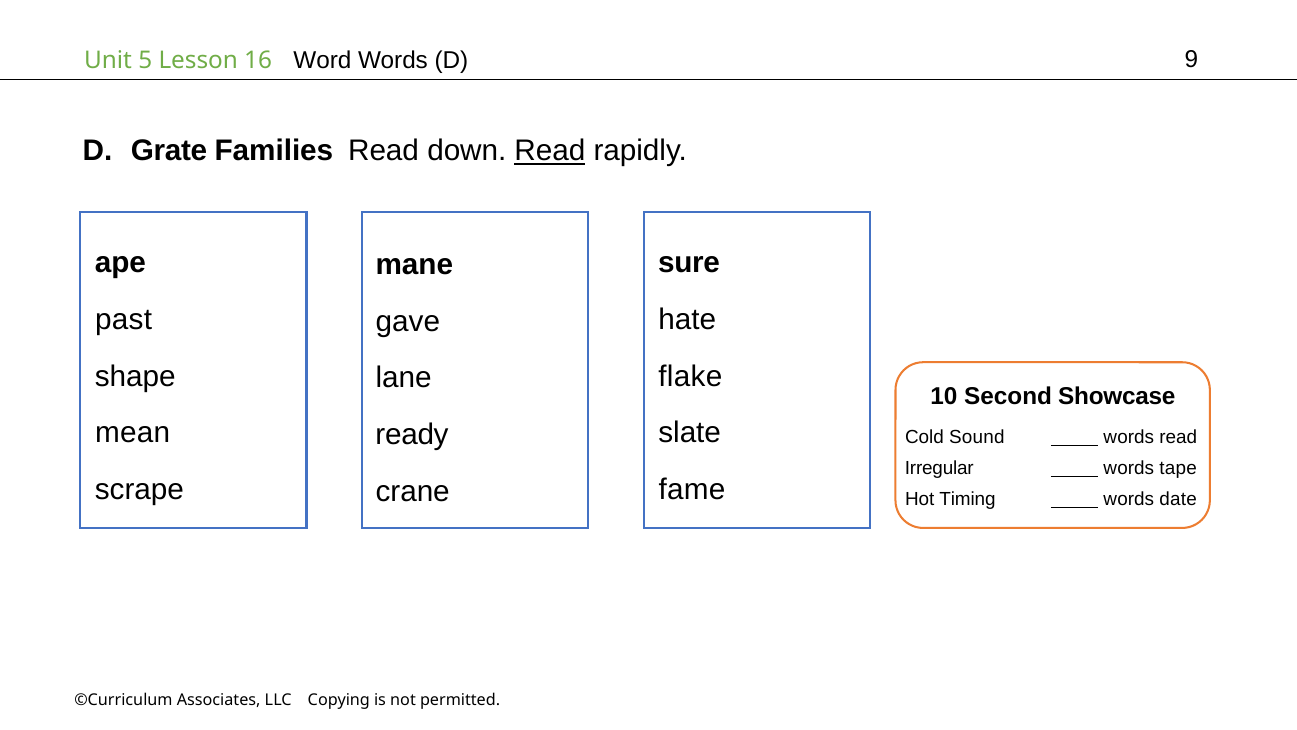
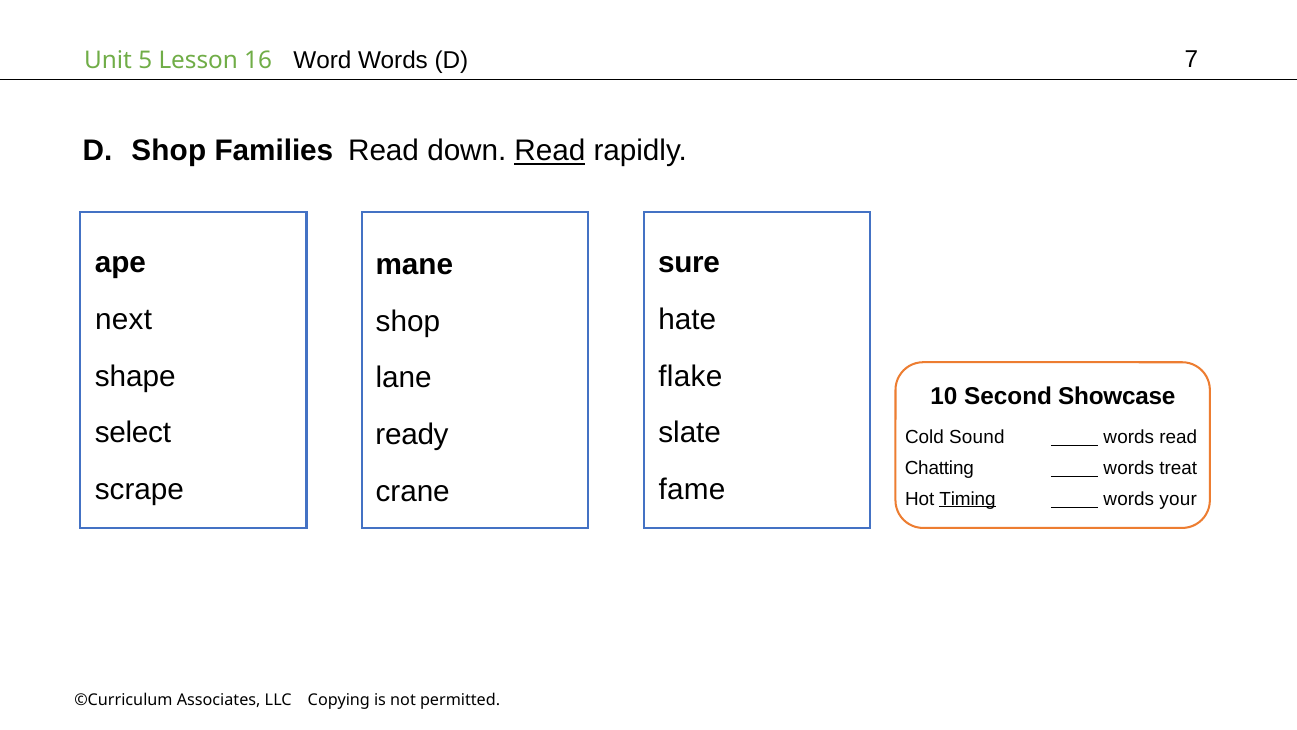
9: 9 -> 7
D Grate: Grate -> Shop
past: past -> next
gave at (408, 321): gave -> shop
mean: mean -> select
Irregular: Irregular -> Chatting
tape: tape -> treat
Timing underline: none -> present
date: date -> your
